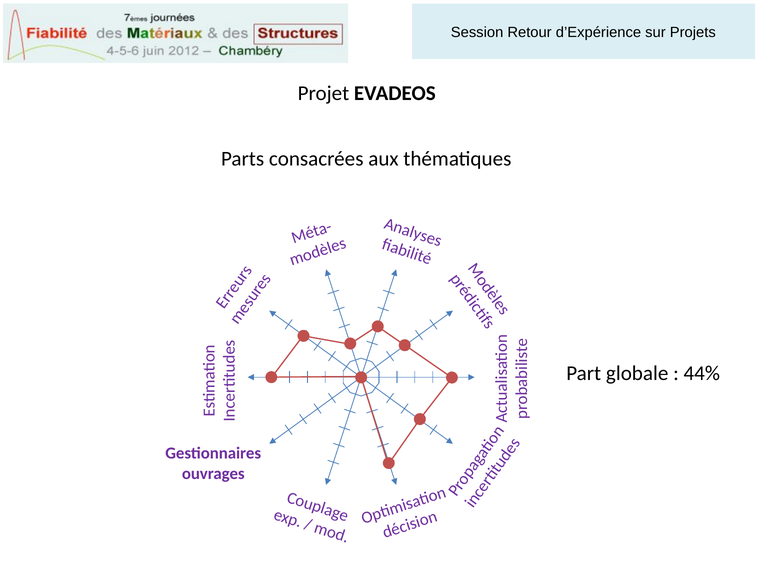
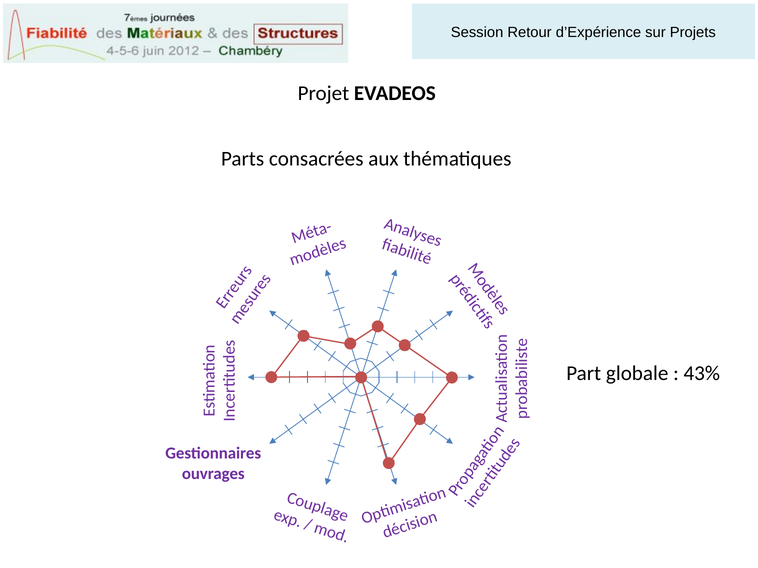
44%: 44% -> 43%
